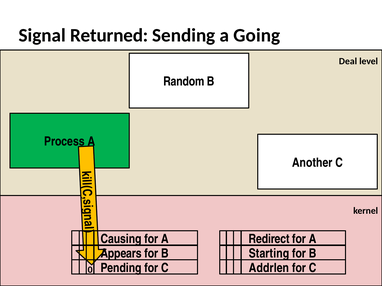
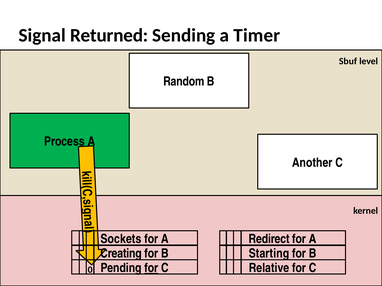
Going: Going -> Timer
Deal: Deal -> Sbuf
Causing: Causing -> Sockets
Appears: Appears -> Creating
for at (151, 268) underline: none -> present
Addrlen: Addrlen -> Relative
